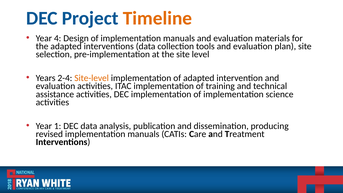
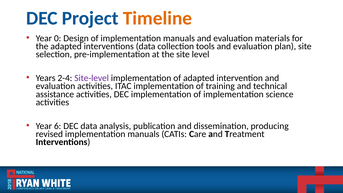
4: 4 -> 0
Site-level colour: orange -> purple
1: 1 -> 6
